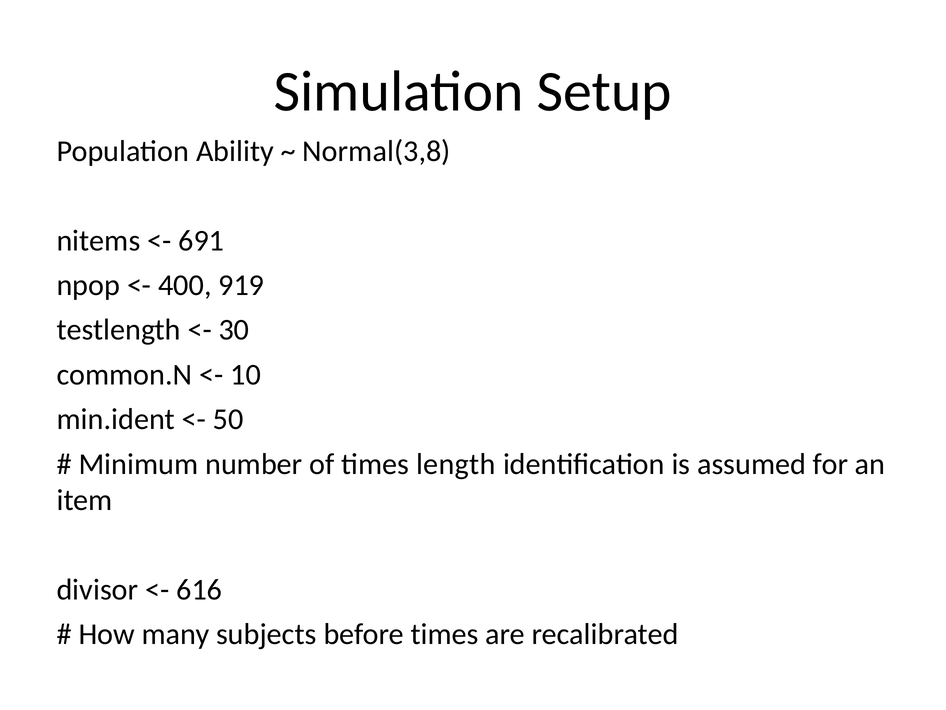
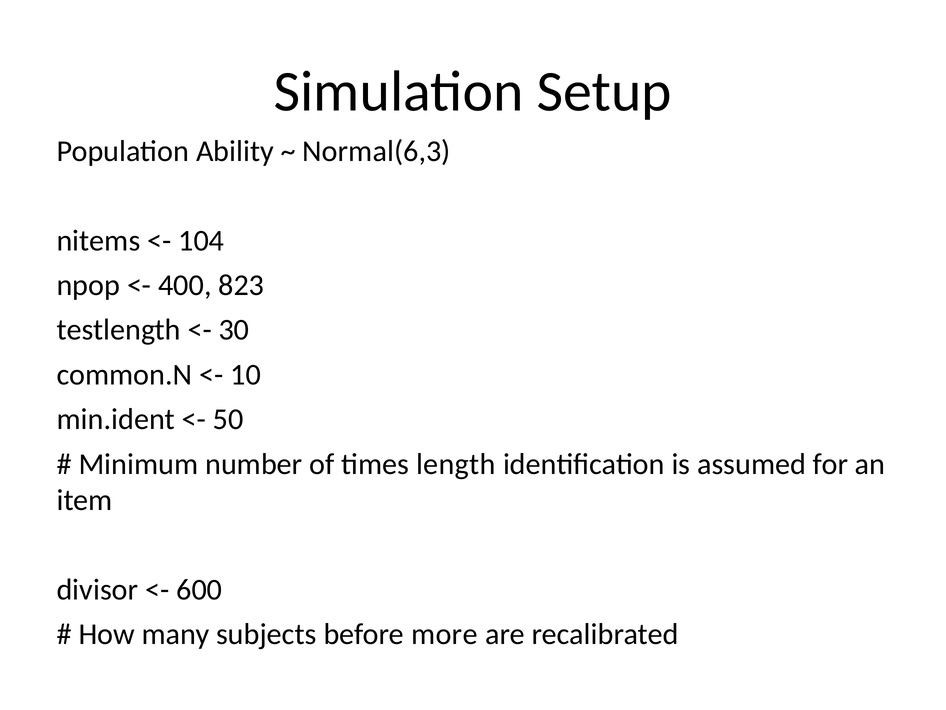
Normal(3,8: Normal(3,8 -> Normal(6,3
691: 691 -> 104
919: 919 -> 823
616: 616 -> 600
before times: times -> more
